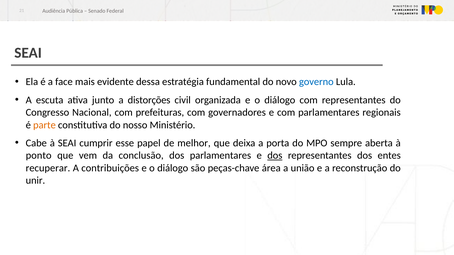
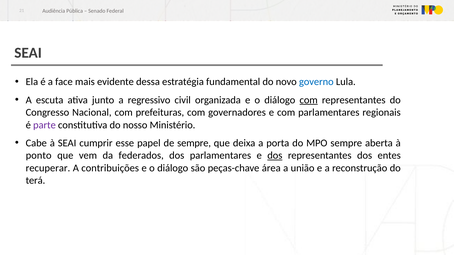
distorções: distorções -> regressivo
com at (309, 100) underline: none -> present
parte colour: orange -> purple
de melhor: melhor -> sempre
conclusão: conclusão -> federados
unir: unir -> terá
